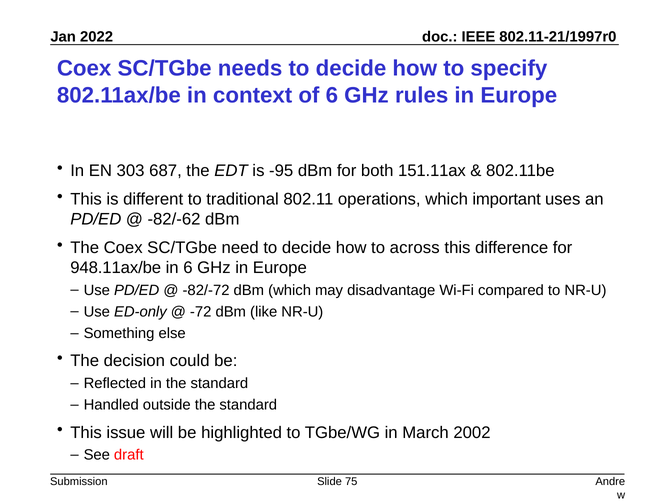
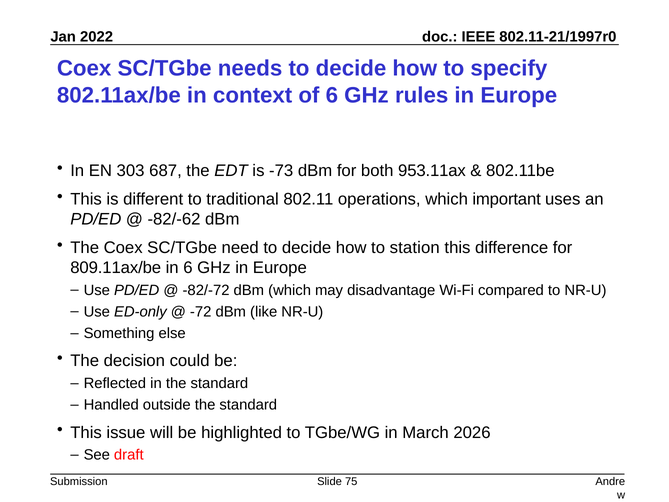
-95: -95 -> -73
151.11ax: 151.11ax -> 953.11ax
across: across -> station
948.11ax/be: 948.11ax/be -> 809.11ax/be
2002: 2002 -> 2026
